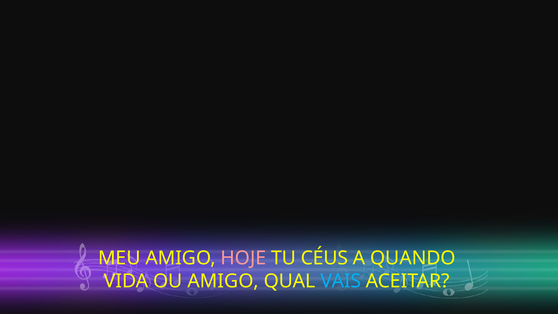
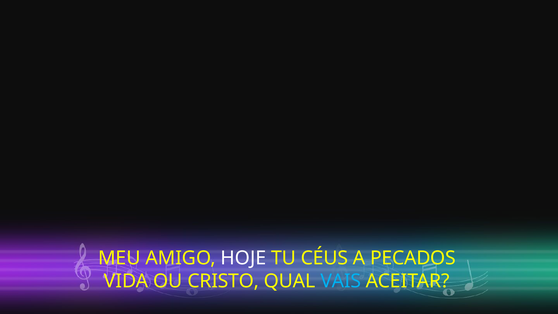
HOJE colour: pink -> white
QUANDO: QUANDO -> PECADOS
OU AMIGO: AMIGO -> CRISTO
